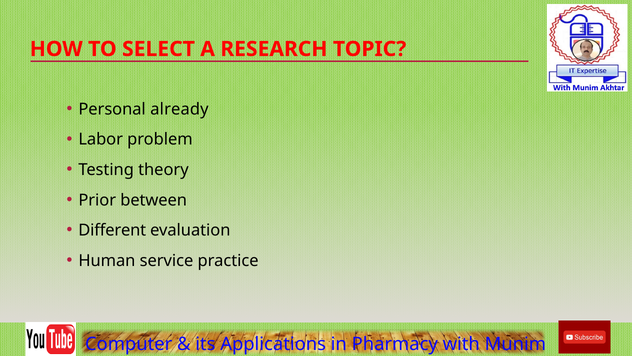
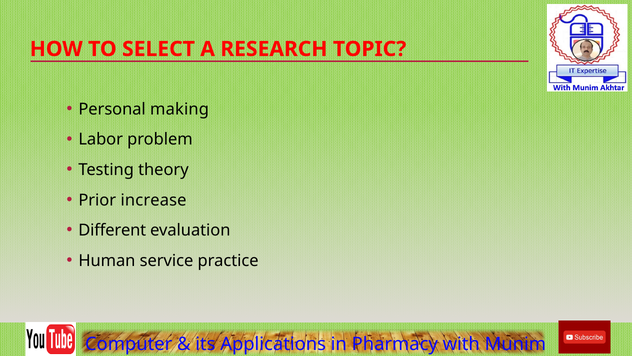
already: already -> making
between: between -> increase
